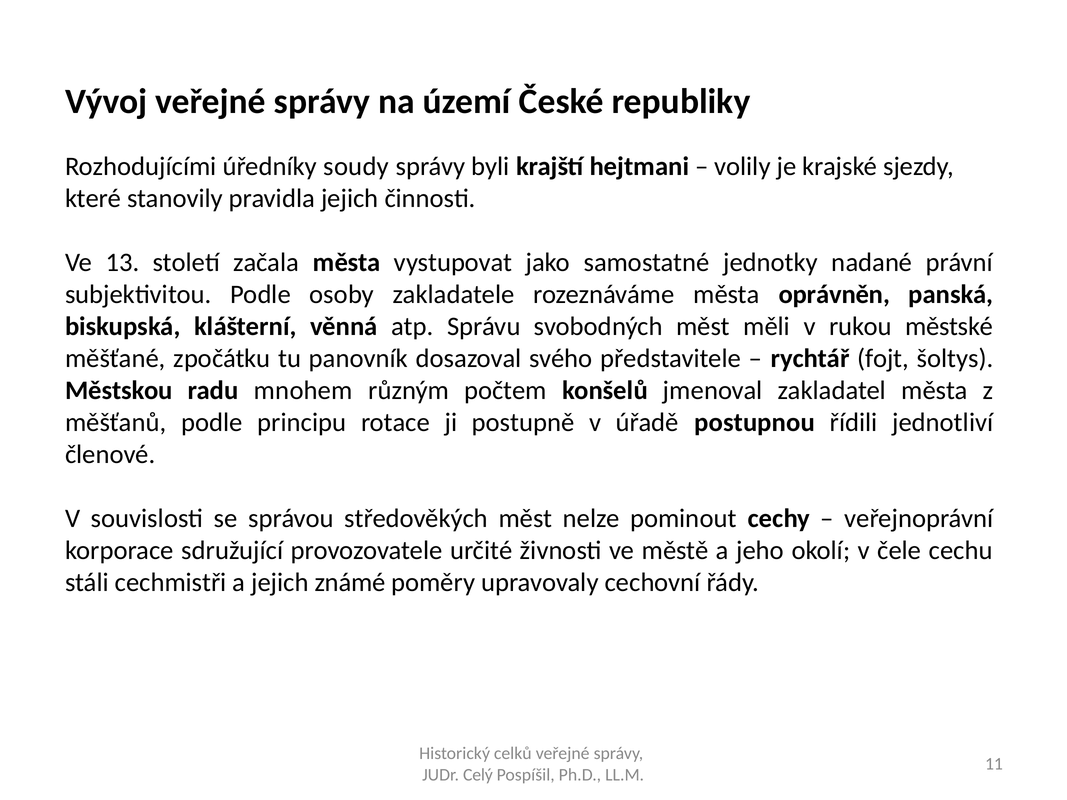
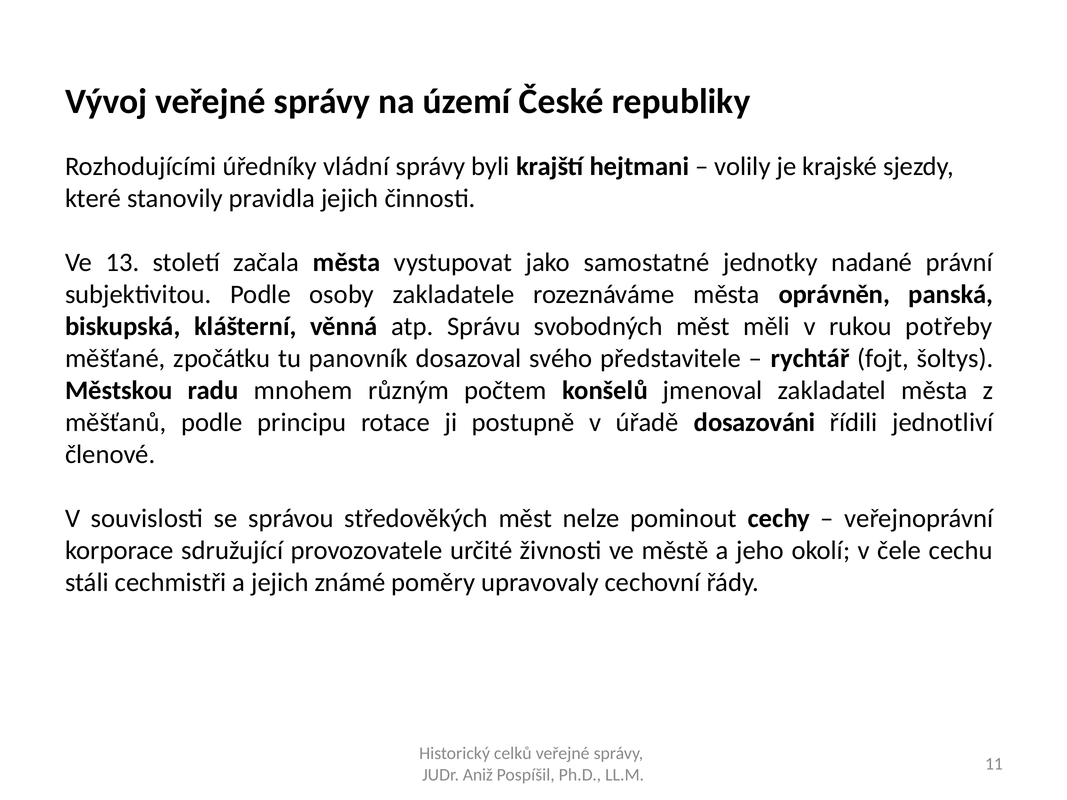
soudy: soudy -> vládní
městské: městské -> potřeby
postupnou: postupnou -> dosazováni
Celý: Celý -> Aniž
